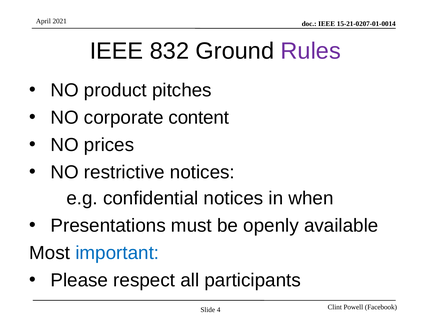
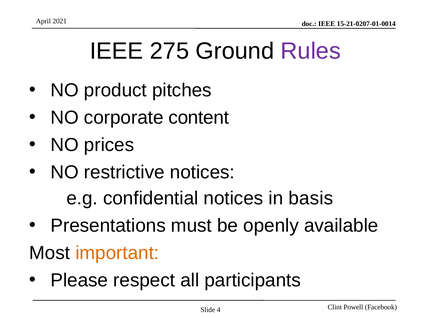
832: 832 -> 275
when: when -> basis
important colour: blue -> orange
